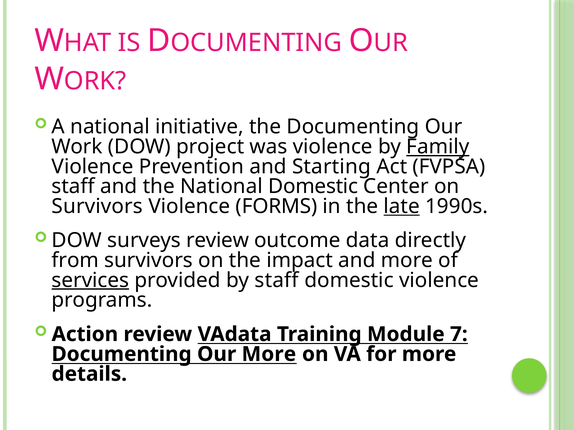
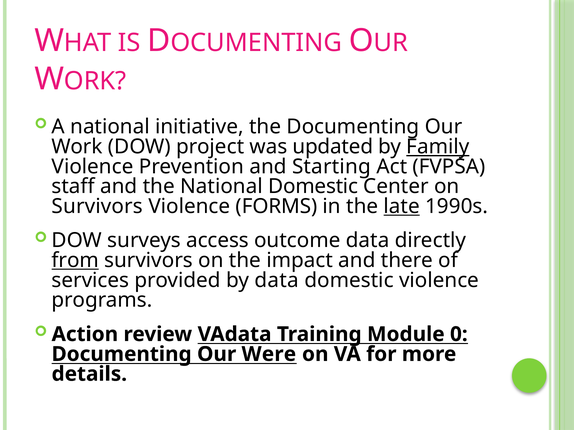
was violence: violence -> updated
surveys review: review -> access
from underline: none -> present
and more: more -> there
services underline: present -> none
by staff: staff -> data
7: 7 -> 0
Our More: More -> Were
